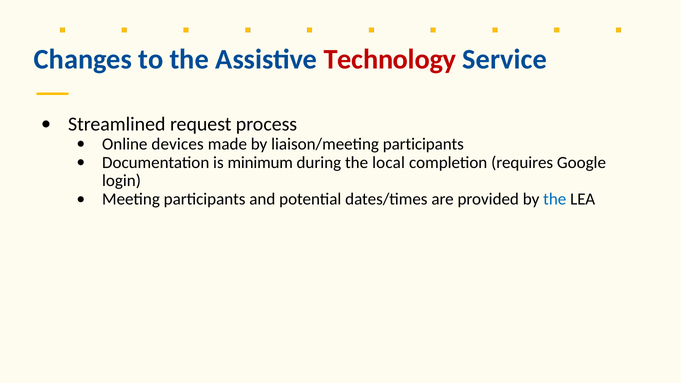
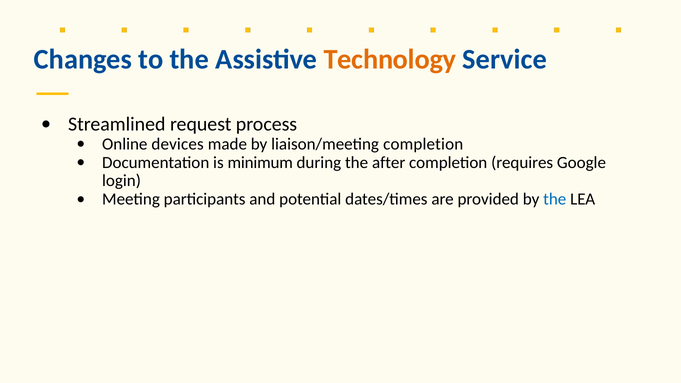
Technology colour: red -> orange
liaison/meeting participants: participants -> completion
local: local -> after
